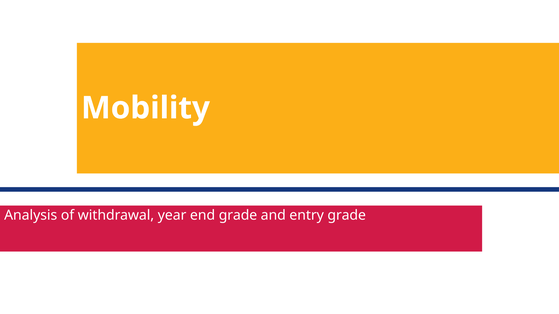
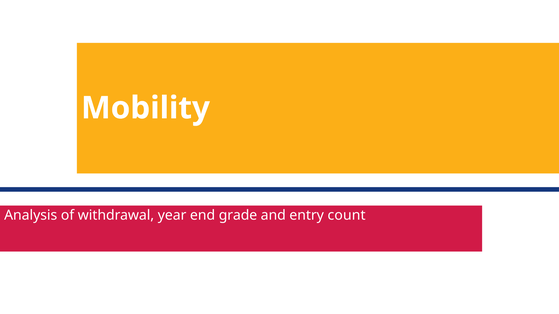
entry grade: grade -> count
